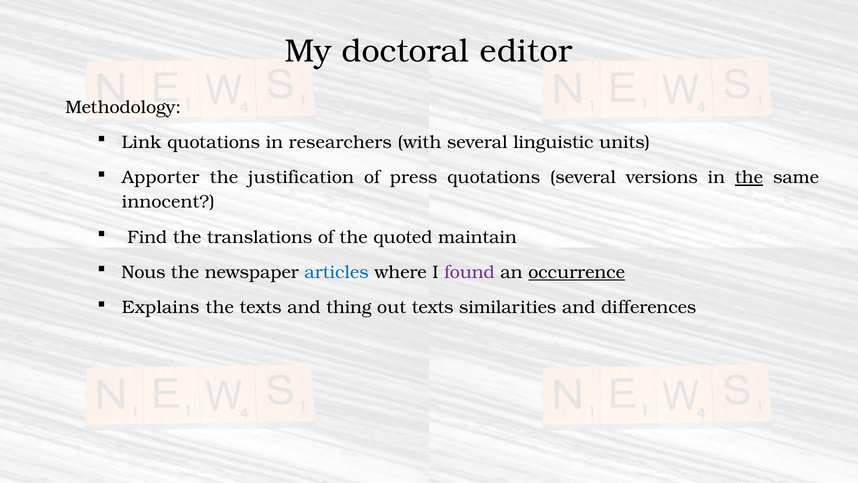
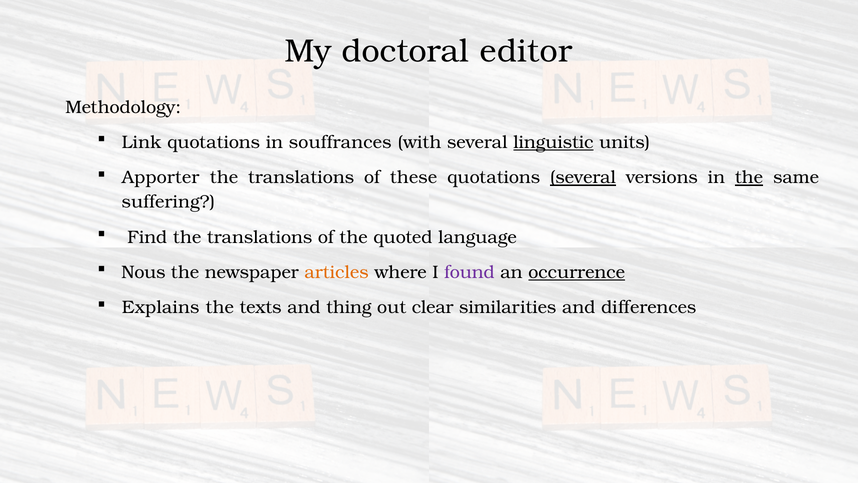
researchers: researchers -> souffrances
linguistic underline: none -> present
justification at (301, 177): justification -> translations
press: press -> these
several at (583, 177) underline: none -> present
innocent: innocent -> suffering
maintain: maintain -> language
articles colour: blue -> orange
out texts: texts -> clear
